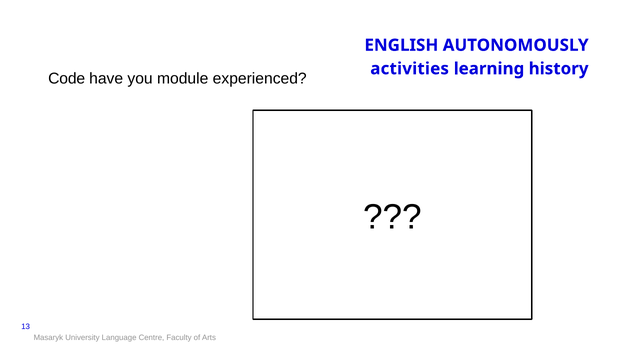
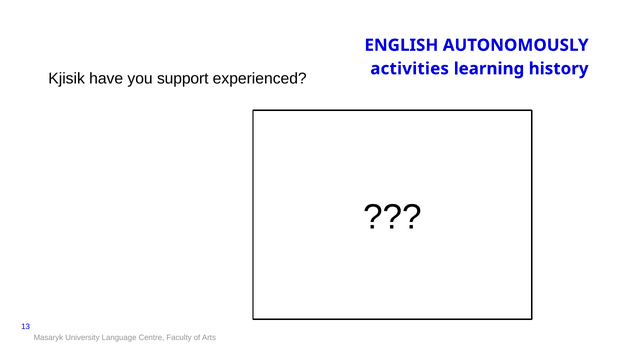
Code: Code -> Kjisik
module: module -> support
